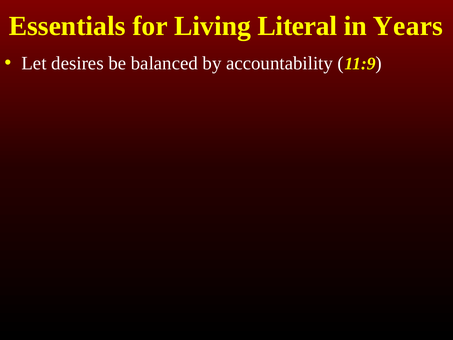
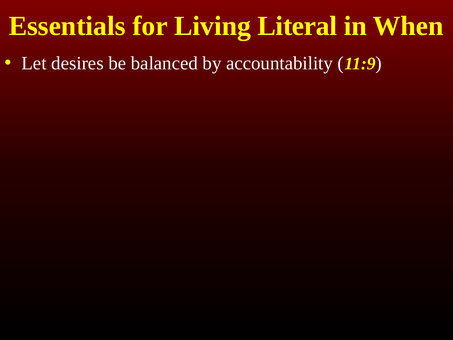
Years: Years -> When
